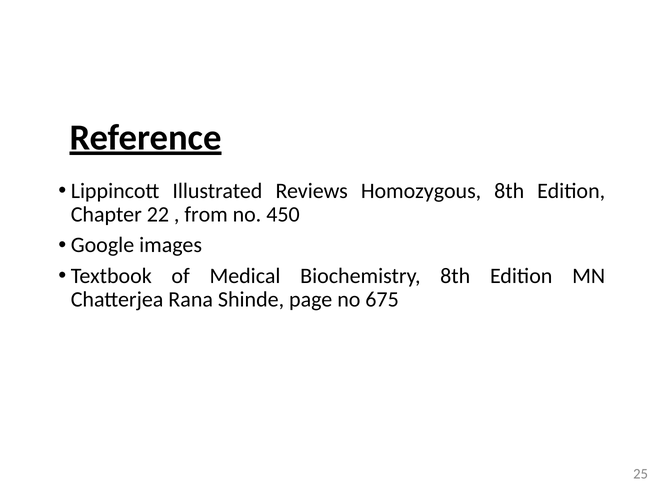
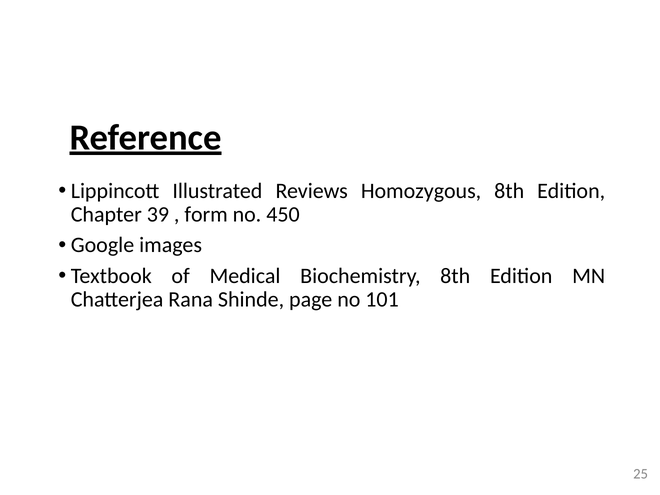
22: 22 -> 39
from: from -> form
675: 675 -> 101
